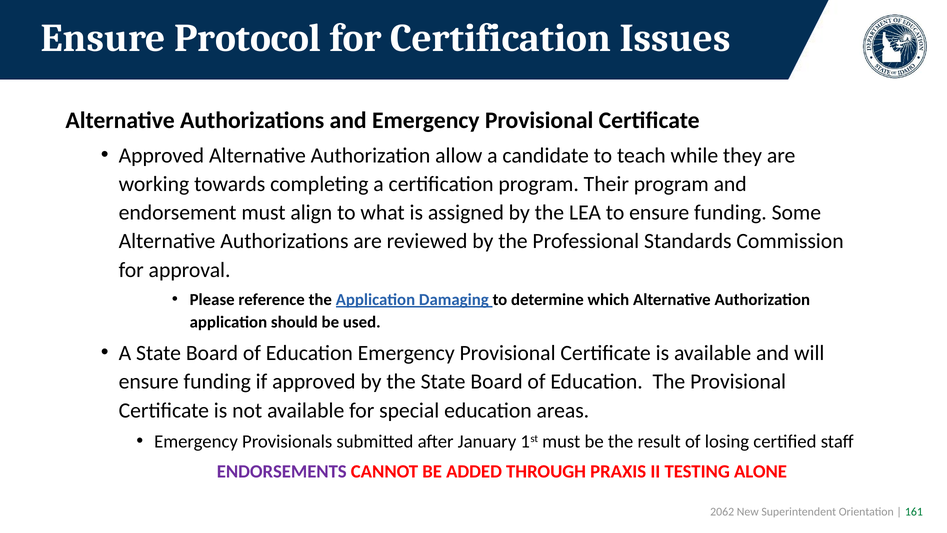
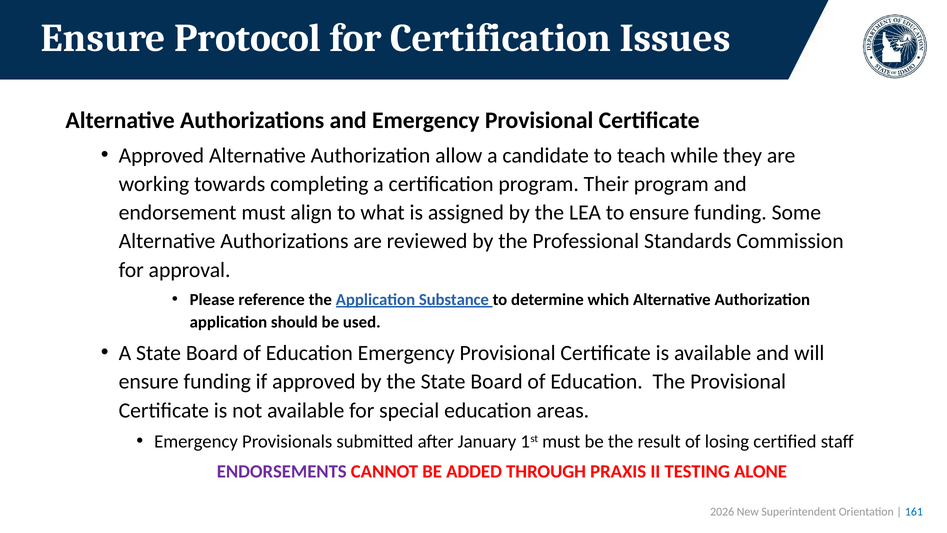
Damaging: Damaging -> Substance
2062: 2062 -> 2026
161 colour: green -> blue
